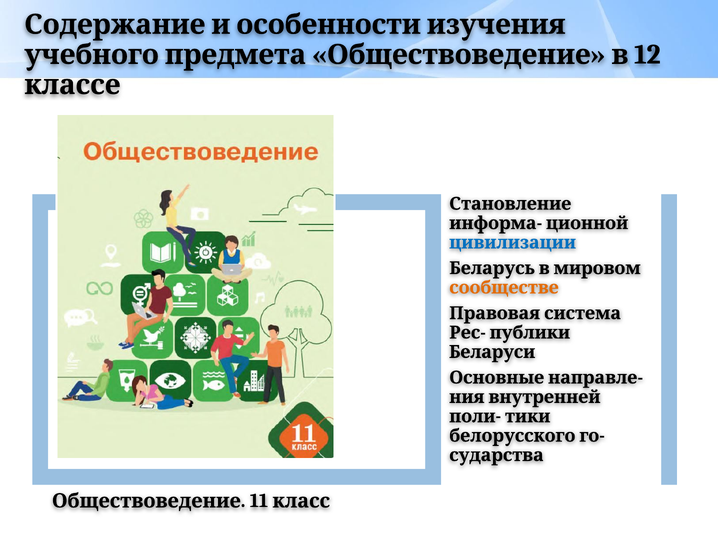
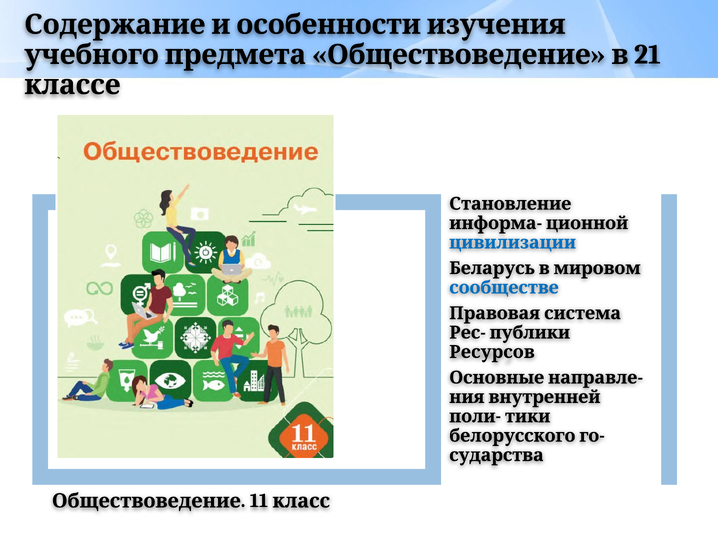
12: 12 -> 21
сообществе colour: orange -> blue
Беларуси: Беларуси -> Ресурсов
